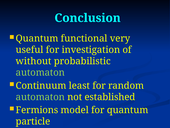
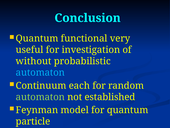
automaton at (40, 72) colour: light green -> light blue
least: least -> each
Fermions: Fermions -> Feynman
